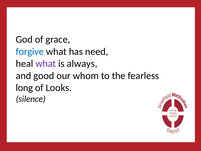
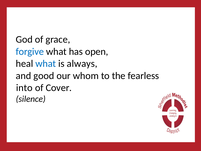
need: need -> open
what at (46, 64) colour: purple -> blue
long: long -> into
Looks: Looks -> Cover
